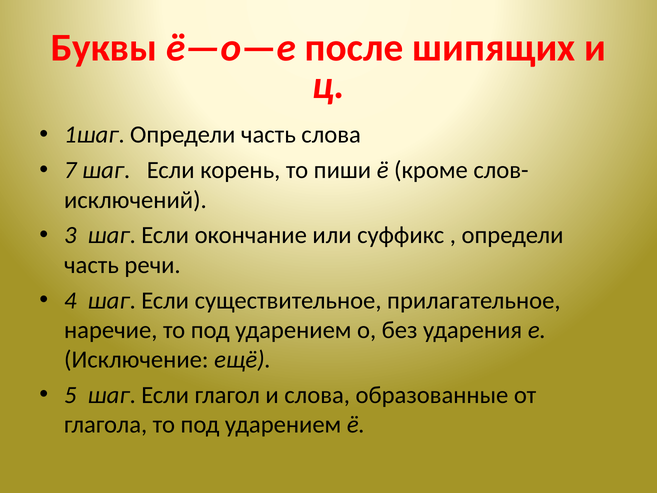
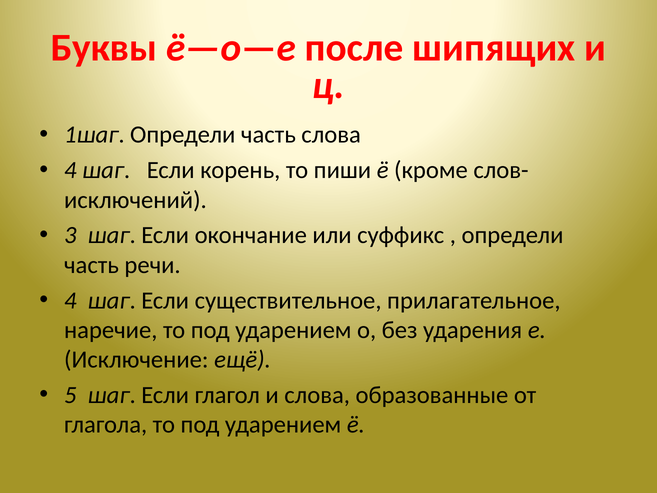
7 at (70, 170): 7 -> 4
